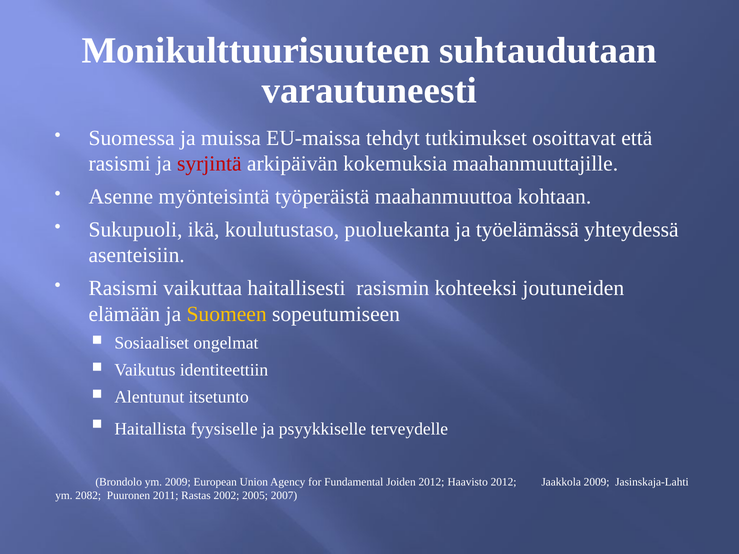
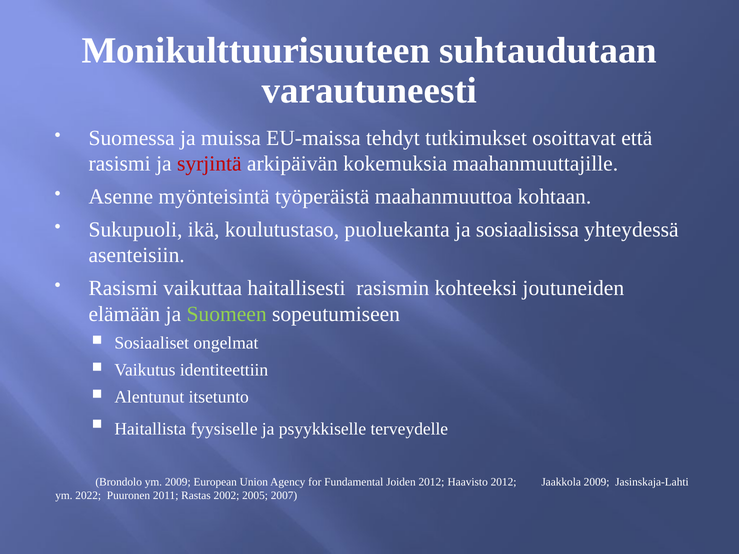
työelämässä: työelämässä -> sosiaalisissa
Suomeen colour: yellow -> light green
2082: 2082 -> 2022
